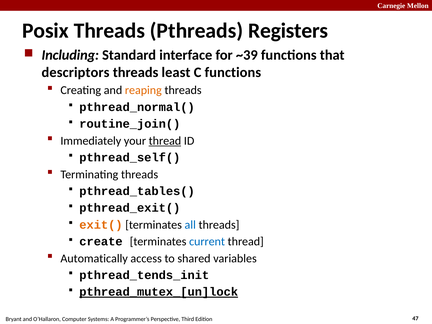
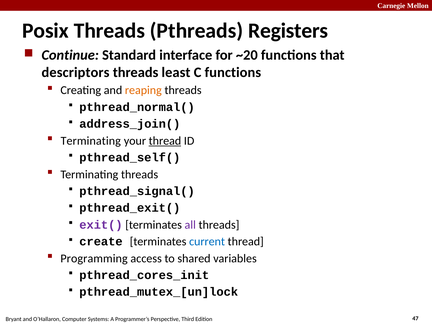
Including: Including -> Continue
~39: ~39 -> ~20
routine_join(: routine_join( -> address_join(
Immediately at (91, 141): Immediately -> Terminating
pthread_tables(: pthread_tables( -> pthread_signal(
exit( colour: orange -> purple
all colour: blue -> purple
Automatically: Automatically -> Programming
pthread_tends_init: pthread_tends_init -> pthread_cores_init
pthread_mutex_[un]lock underline: present -> none
